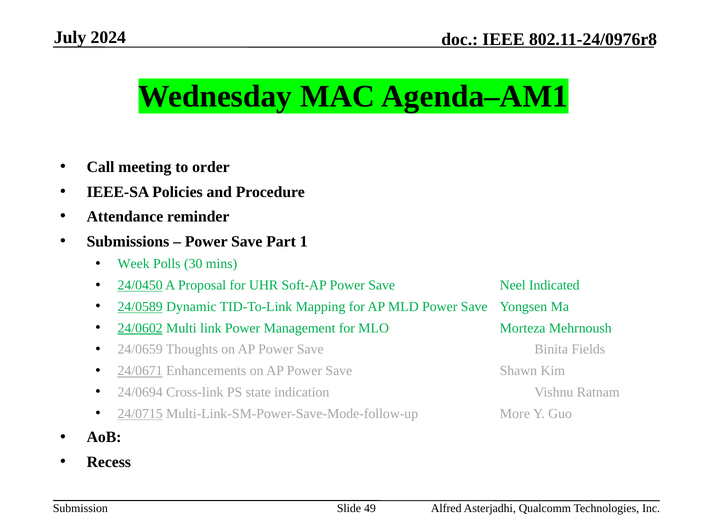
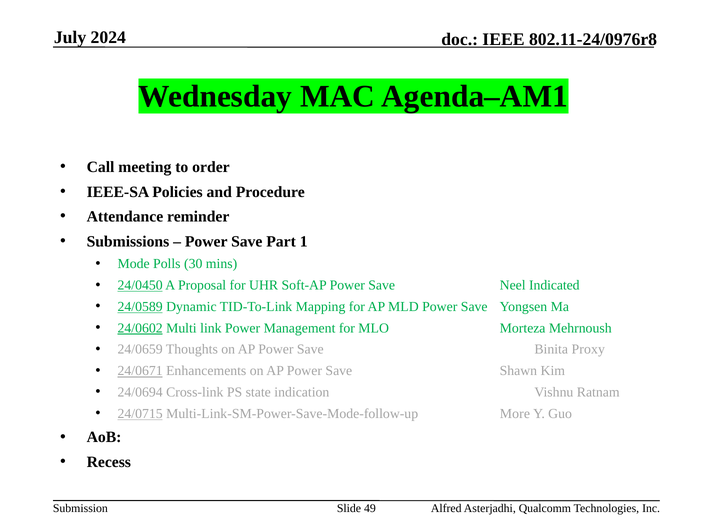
Week: Week -> Mode
Fields: Fields -> Proxy
